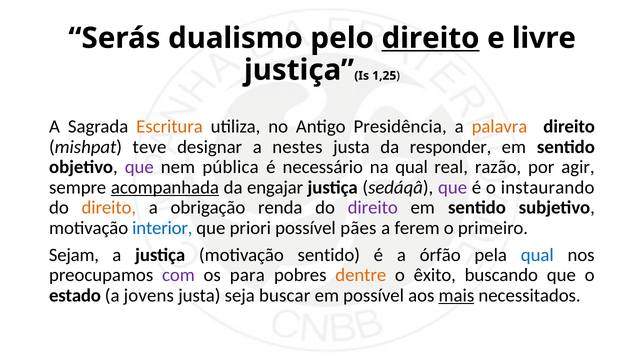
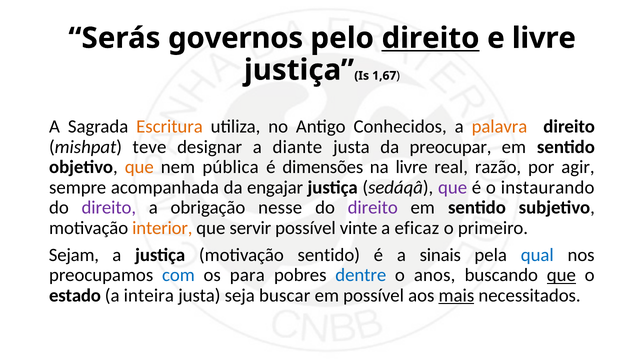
dualismo: dualismo -> governos
1,25: 1,25 -> 1,67
Presidência: Presidência -> Conhecidos
nestes: nestes -> diante
responder: responder -> preocupar
que at (139, 167) colour: purple -> orange
necessário: necessário -> dimensões
na qual: qual -> livre
acompanhada underline: present -> none
direito at (109, 208) colour: orange -> purple
renda: renda -> nesse
interior colour: blue -> orange
priori: priori -> servir
pães: pães -> vinte
ferem: ferem -> eficaz
órfão: órfão -> sinais
com colour: purple -> blue
dentre colour: orange -> blue
êxito: êxito -> anos
que at (561, 275) underline: none -> present
jovens: jovens -> inteira
